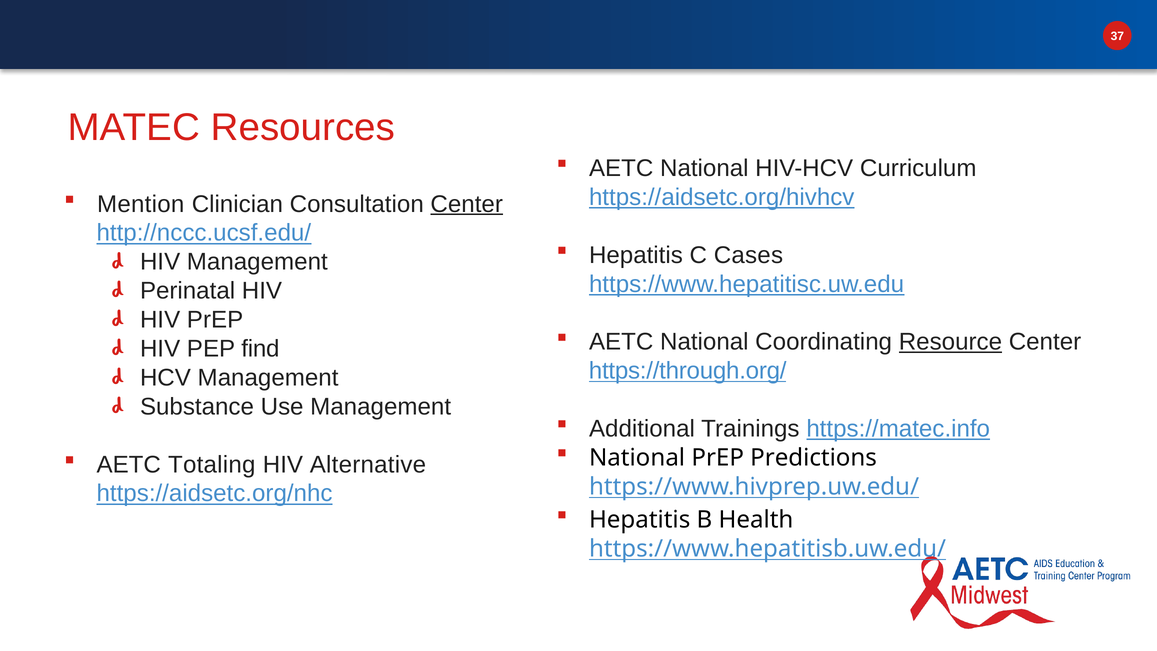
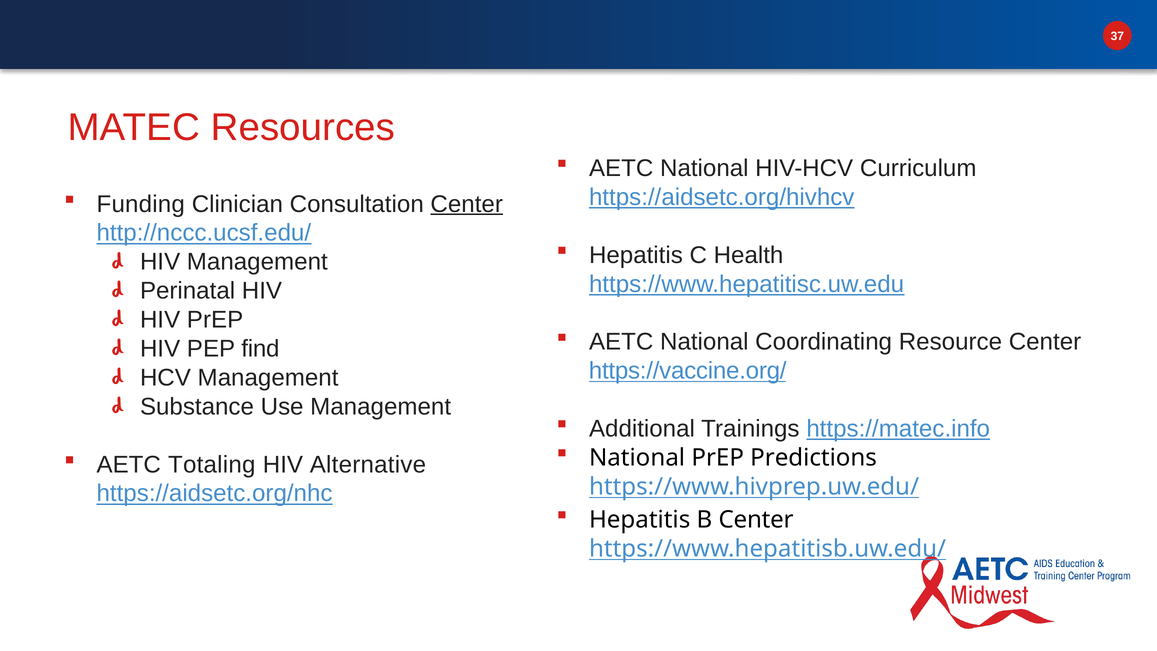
Mention: Mention -> Funding
Cases: Cases -> Health
Resource underline: present -> none
https://through.org/: https://through.org/ -> https://vaccine.org/
B Health: Health -> Center
